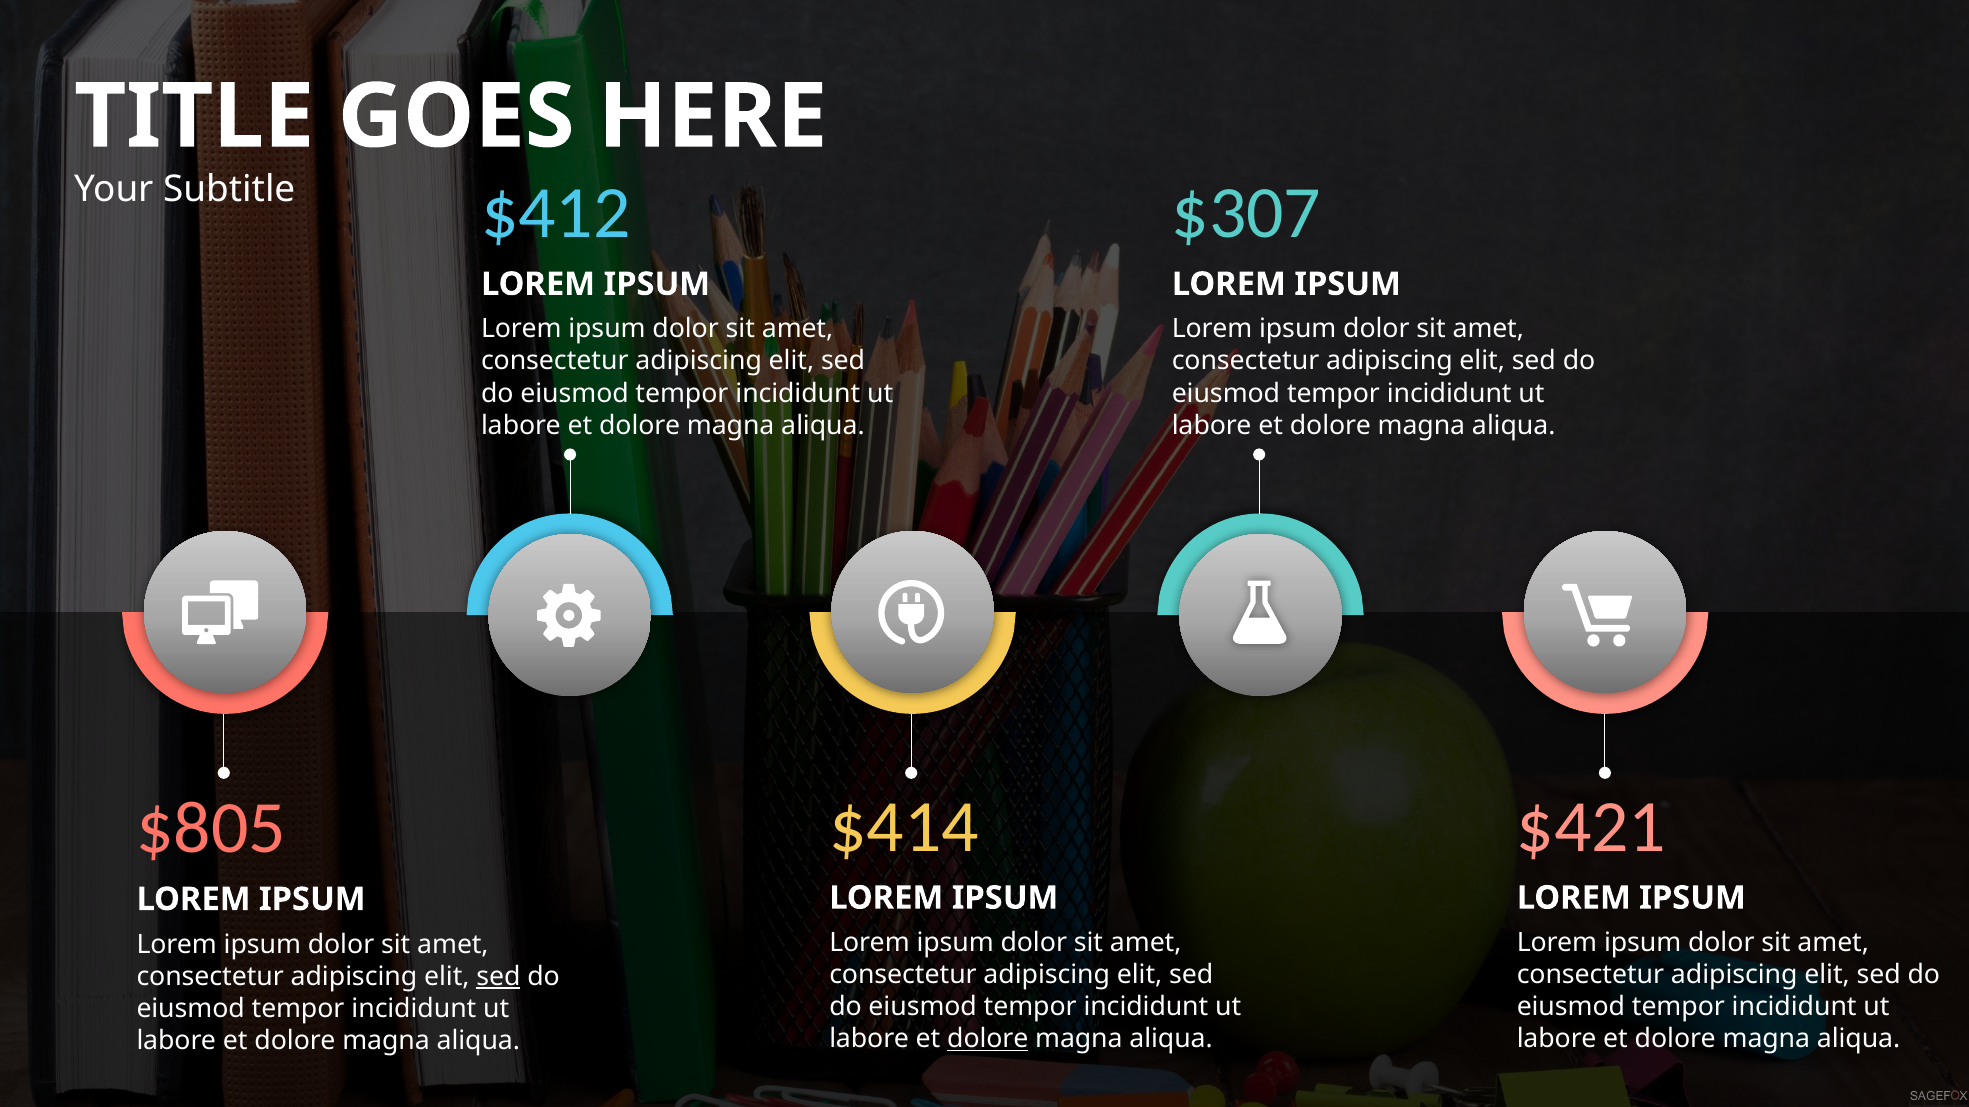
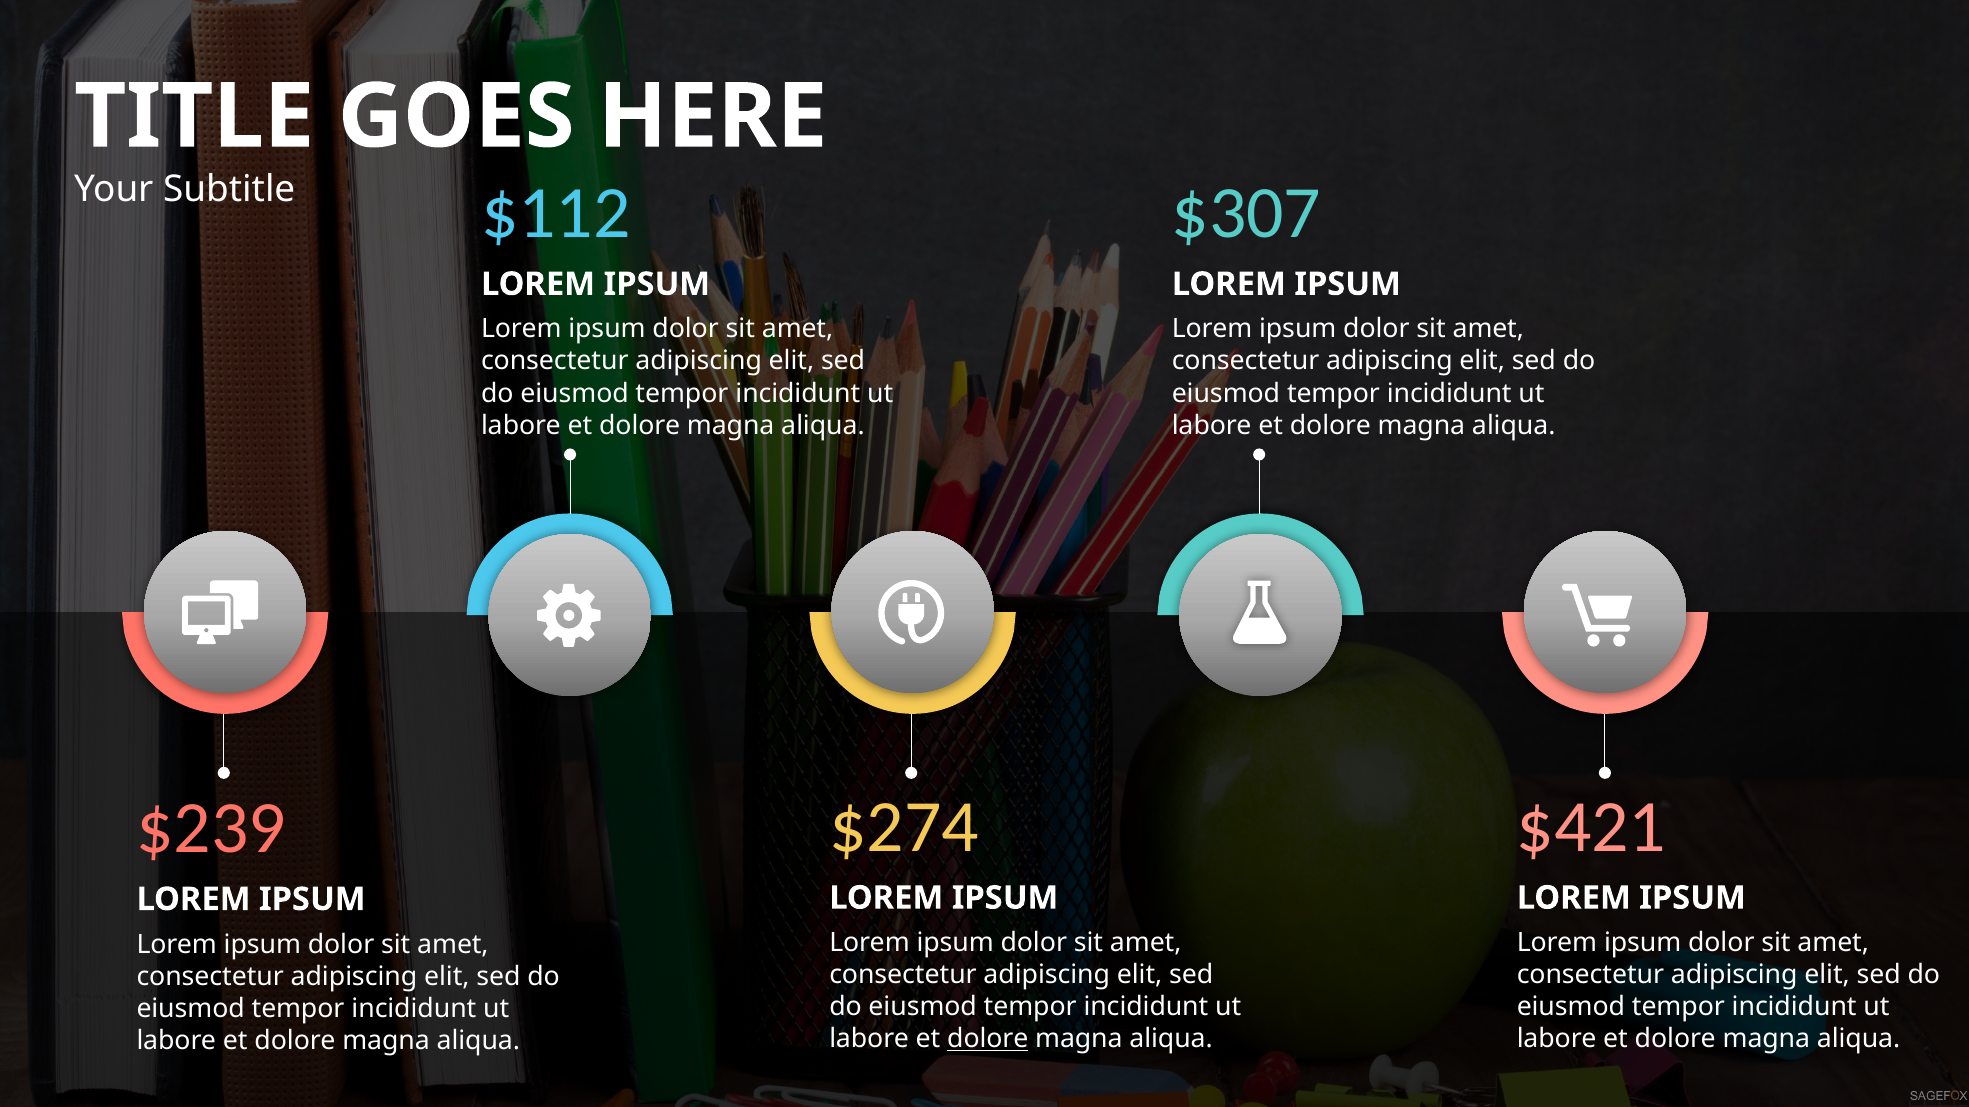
$412: $412 -> $112
$414: $414 -> $274
$805: $805 -> $239
sed at (499, 977) underline: present -> none
